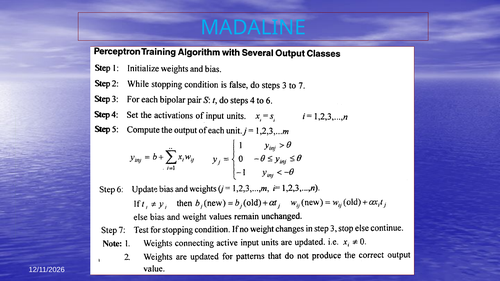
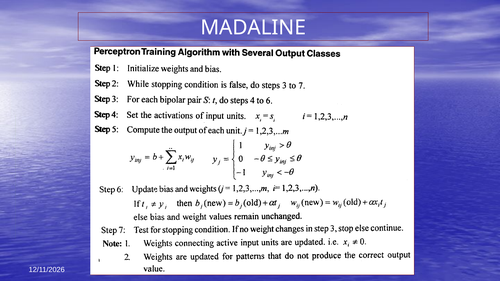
MADALINE colour: light blue -> white
